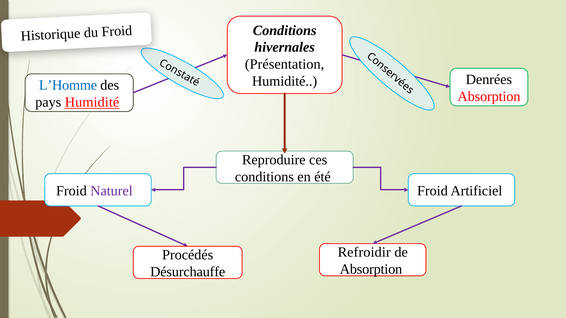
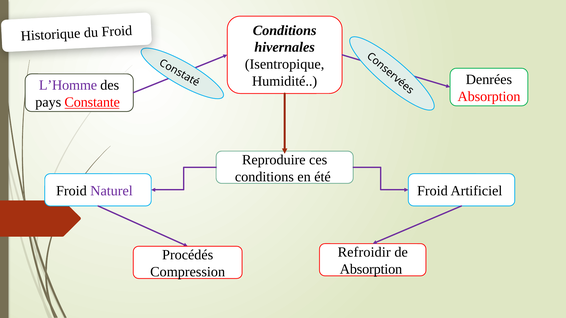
Présentation: Présentation -> Isentropique
L’Homme colour: blue -> purple
pays Humidité: Humidité -> Constante
Désurchauffe: Désurchauffe -> Compression
